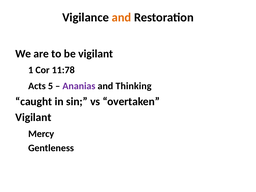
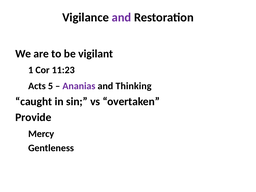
and at (121, 17) colour: orange -> purple
11:78: 11:78 -> 11:23
Vigilant at (33, 117): Vigilant -> Provide
